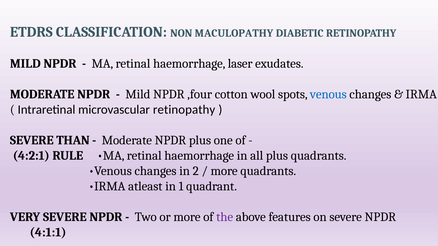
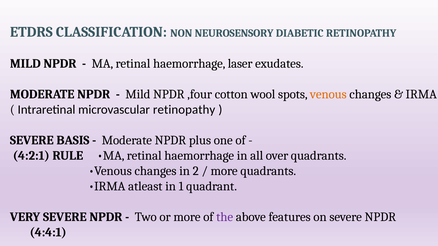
MACULOPATHY: MACULOPATHY -> NEUROSENSORY
venous at (328, 94) colour: blue -> orange
THAN: THAN -> BASIS
all plus: plus -> over
4:1:1: 4:1:1 -> 4:4:1
